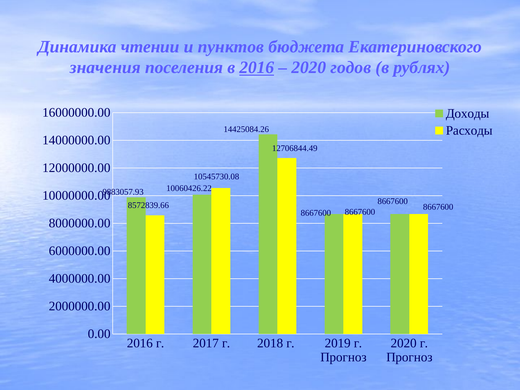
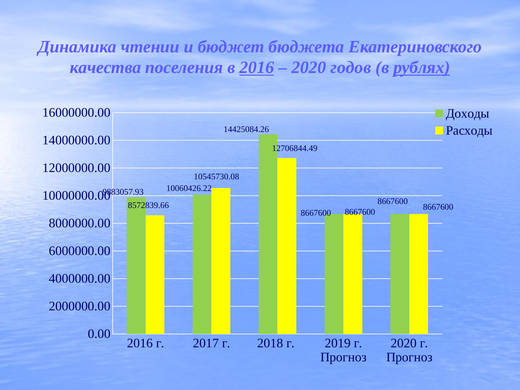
пунктов: пунктов -> бюджет
значения: значения -> качества
рублях underline: none -> present
